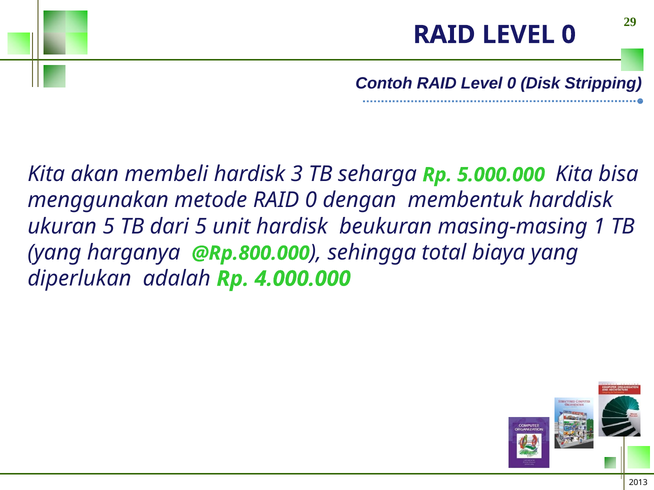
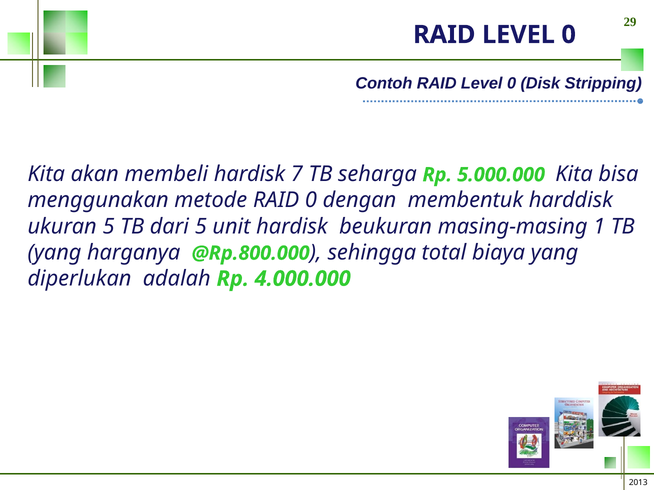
3: 3 -> 7
